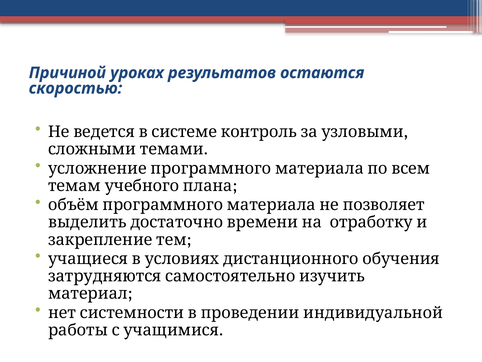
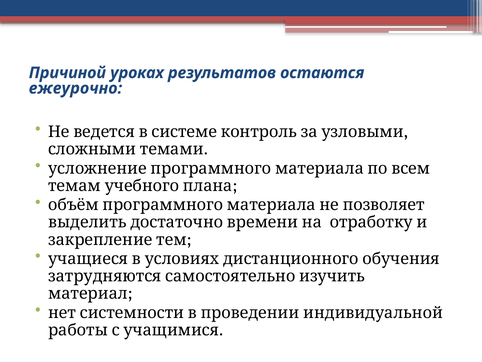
скоростью: скоростью -> ежеурочно
